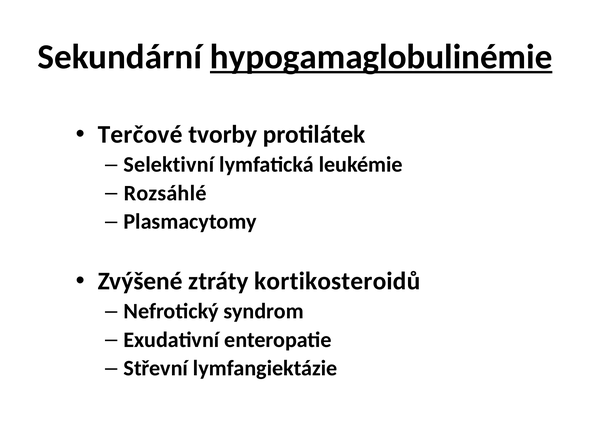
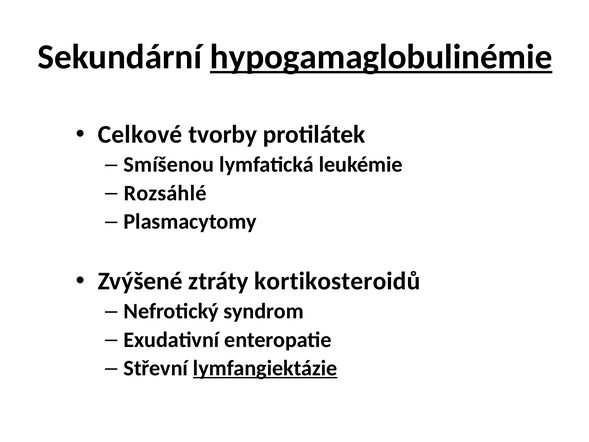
Terčové: Terčové -> Celkové
Selektivní: Selektivní -> Smíšenou
lymfangiektázie underline: none -> present
